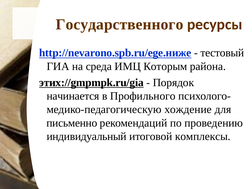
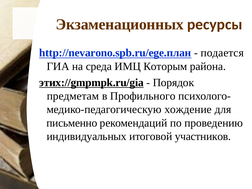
Государственного: Государственного -> Экзаменационных
http://nevarono.spb.ru/ege.ниже: http://nevarono.spb.ru/ege.ниже -> http://nevarono.spb.ru/ege.план
тестовый: тестовый -> подается
начинается: начинается -> предметам
индивидуальный: индивидуальный -> индивидуальных
комплексы: комплексы -> участников
